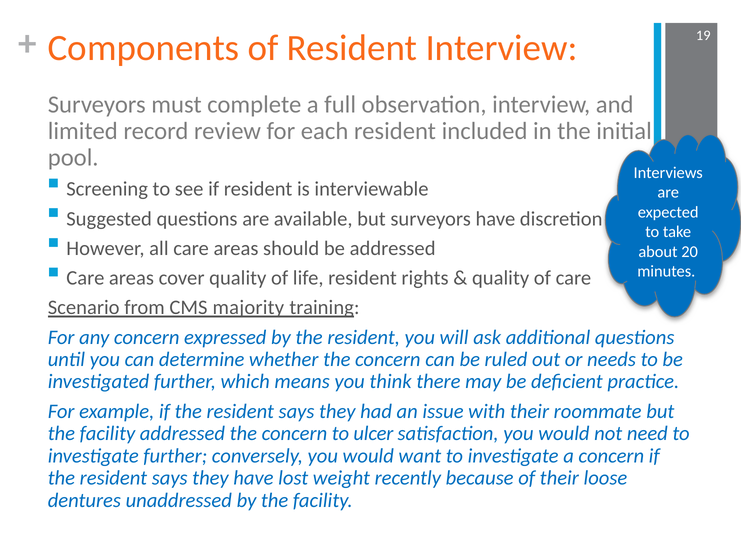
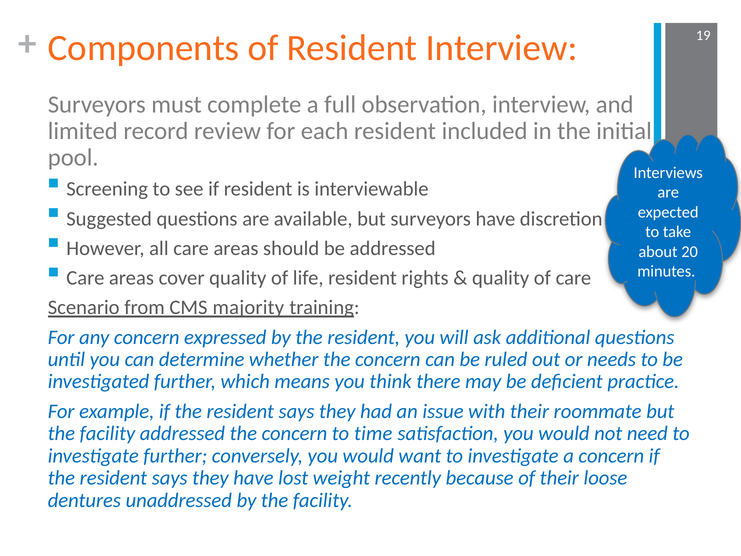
ulcer: ulcer -> time
